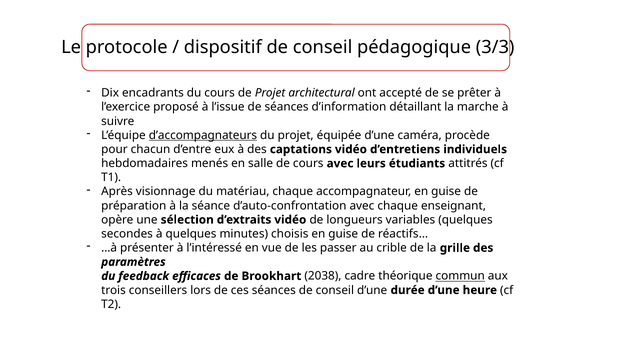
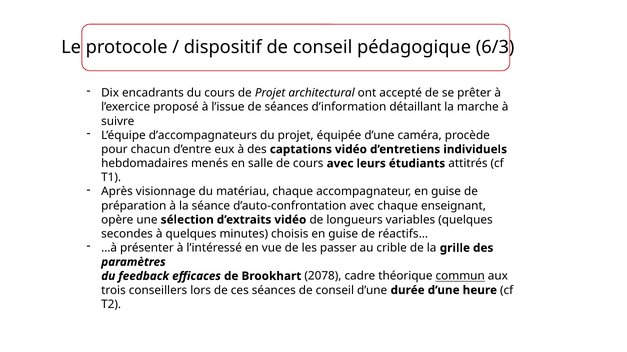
3/3: 3/3 -> 6/3
d’accompagnateurs underline: present -> none
2038: 2038 -> 2078
